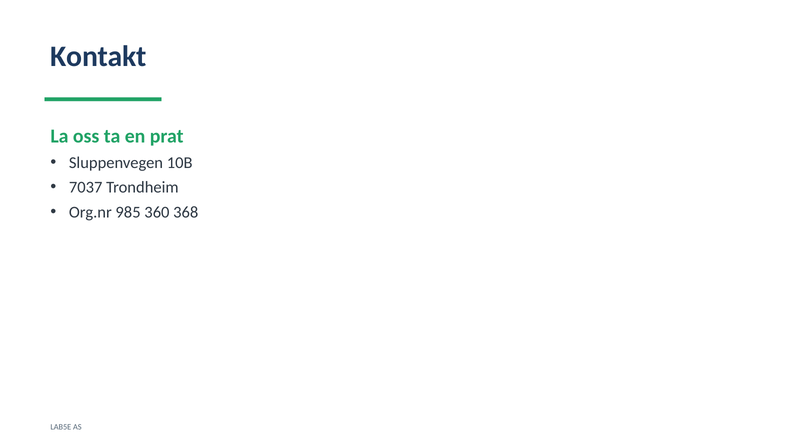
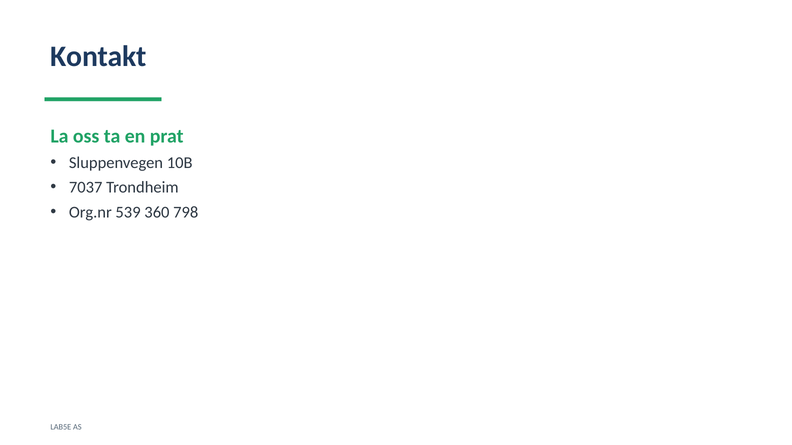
985: 985 -> 539
368: 368 -> 798
